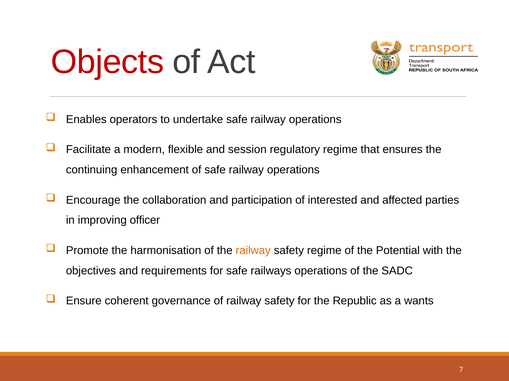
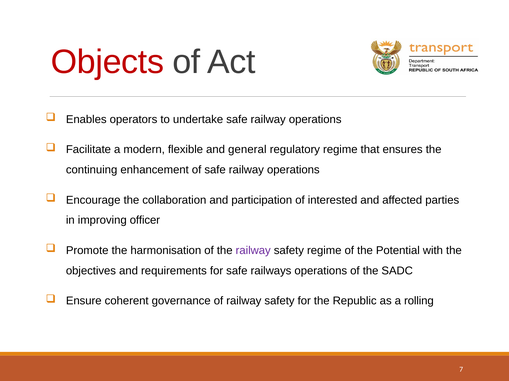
session: session -> general
railway at (253, 251) colour: orange -> purple
wants: wants -> rolling
